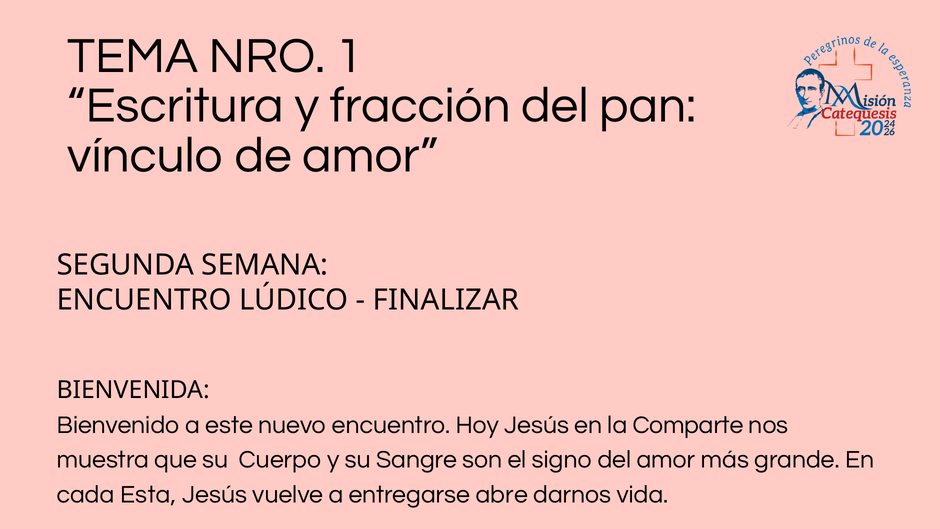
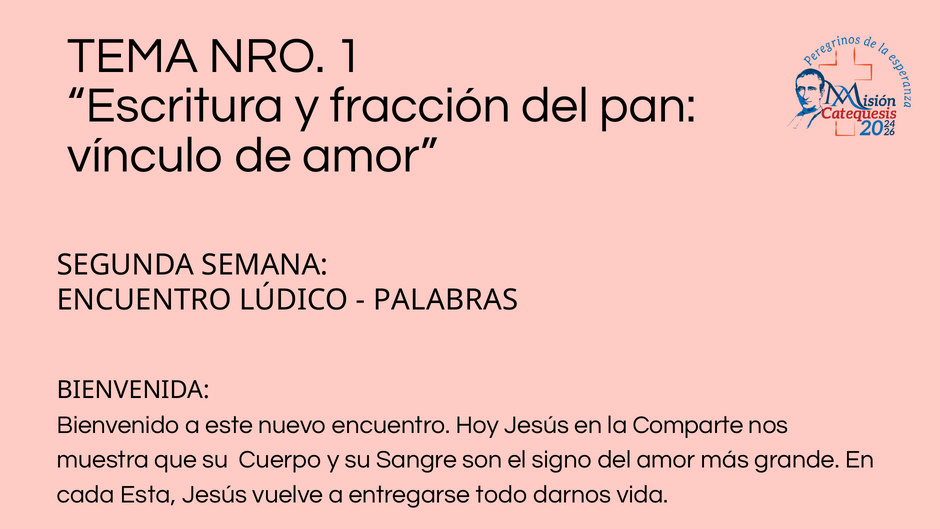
FINALIZAR: FINALIZAR -> PALABRAS
abre: abre -> todo
